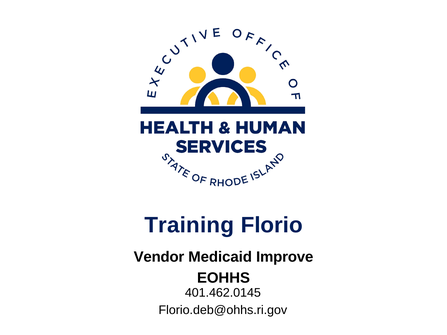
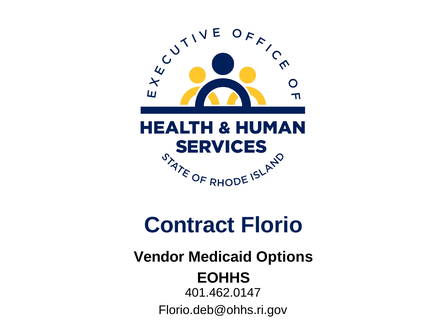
Training: Training -> Contract
Improve: Improve -> Options
401.462.0145: 401.462.0145 -> 401.462.0147
